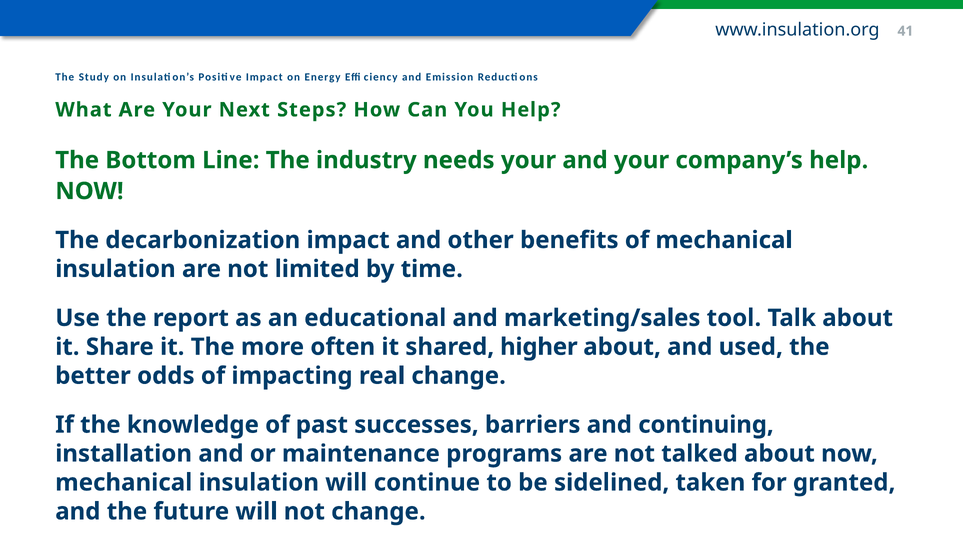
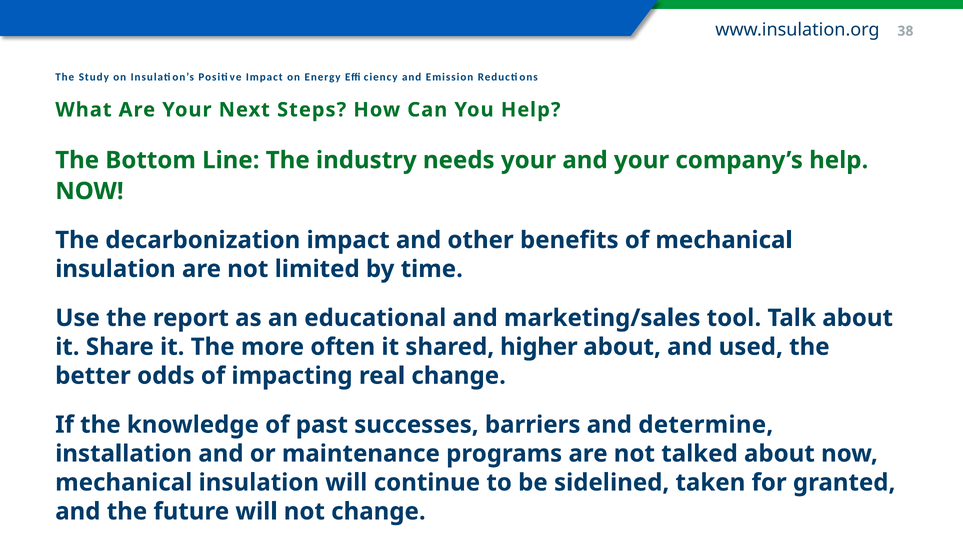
41: 41 -> 38
continuing: continuing -> determine
